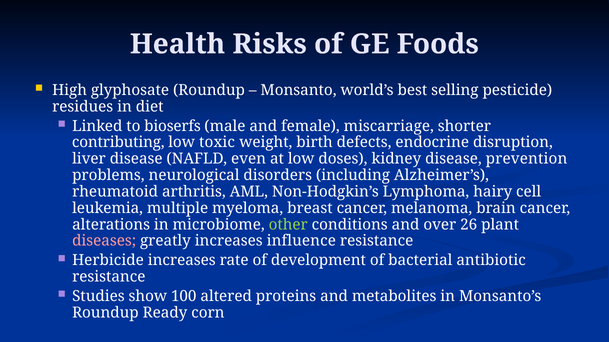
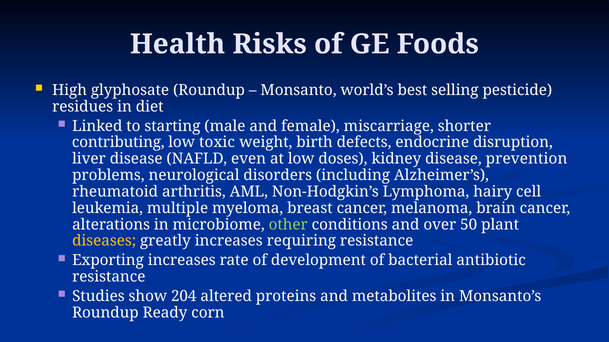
bioserfs: bioserfs -> starting
26: 26 -> 50
diseases colour: pink -> yellow
influence: influence -> requiring
Herbicide: Herbicide -> Exporting
100: 100 -> 204
